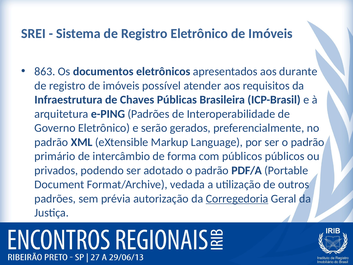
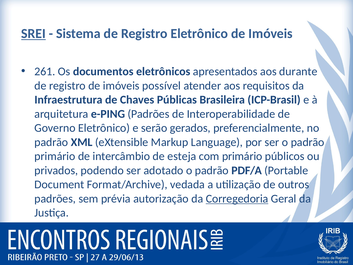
SREI underline: none -> present
863: 863 -> 261
forma: forma -> esteja
com públicos: públicos -> primário
